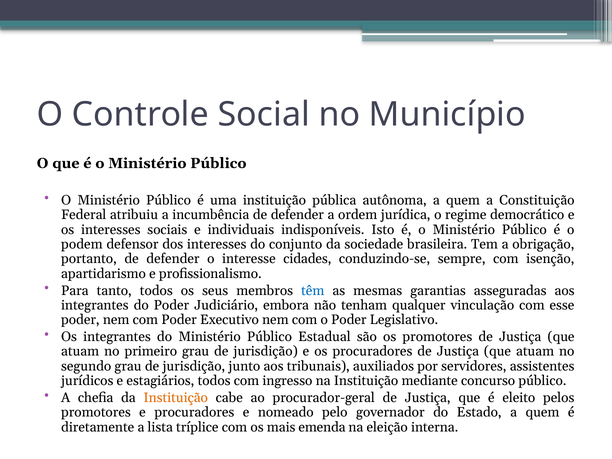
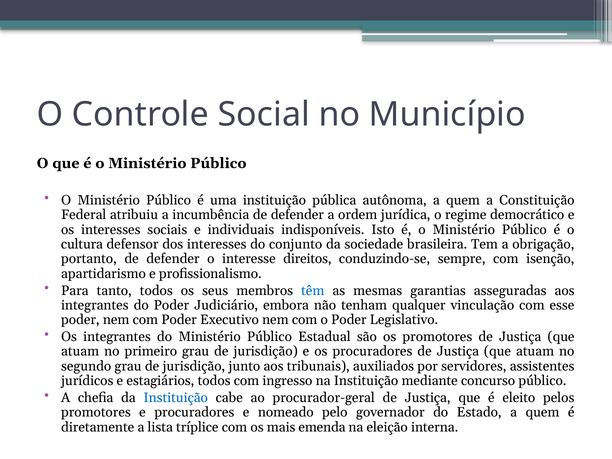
podem: podem -> cultura
cidades: cidades -> direitos
Instituição at (176, 398) colour: orange -> blue
